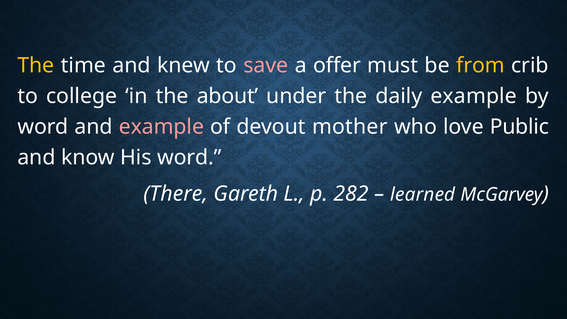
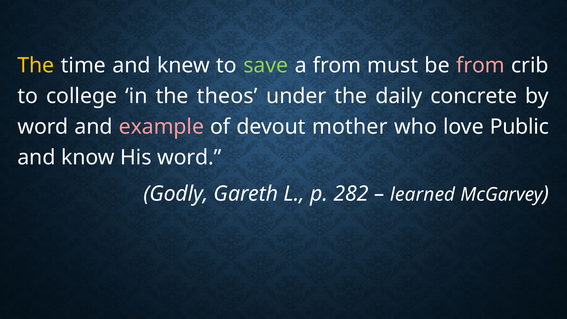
save colour: pink -> light green
a offer: offer -> from
from at (480, 65) colour: yellow -> pink
about: about -> theos
daily example: example -> concrete
There: There -> Godly
